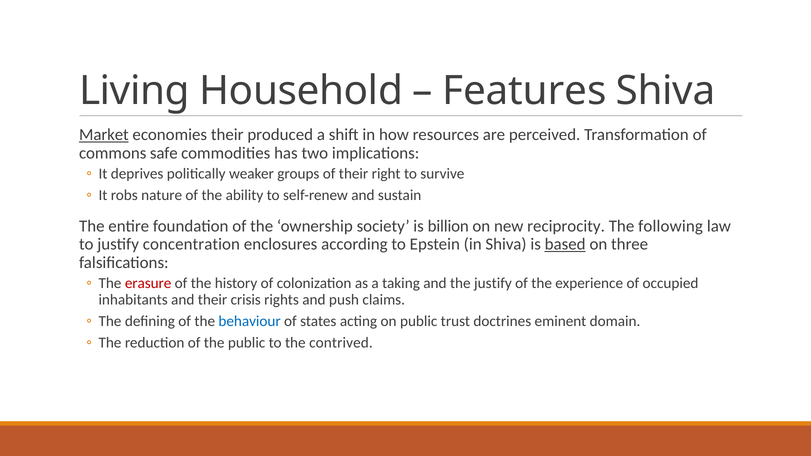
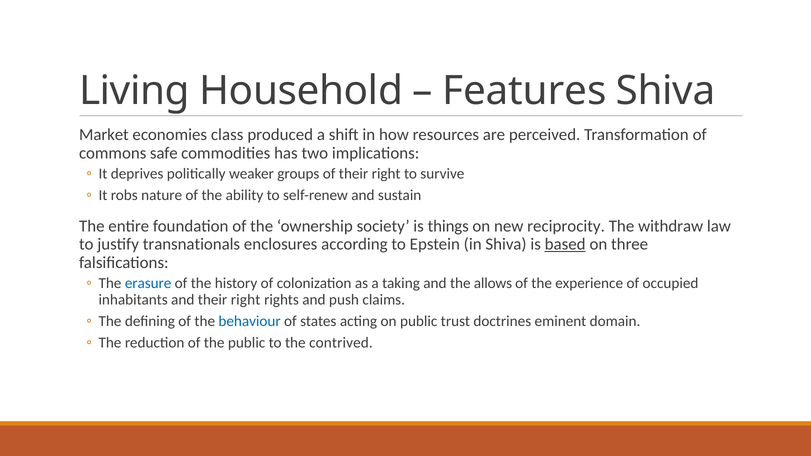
Market underline: present -> none
economies their: their -> class
billion: billion -> things
following: following -> withdraw
concentration: concentration -> transnationals
erasure colour: red -> blue
the justify: justify -> allows
and their crisis: crisis -> right
